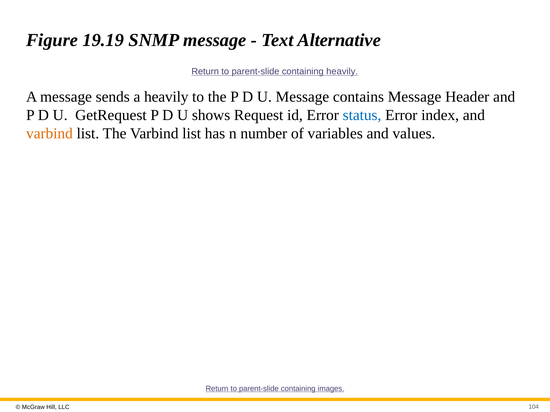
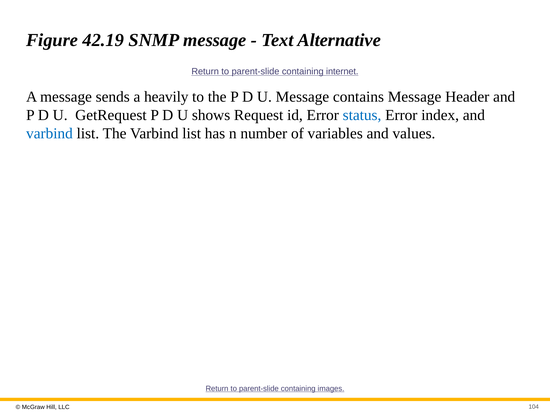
19.19: 19.19 -> 42.19
containing heavily: heavily -> internet
varbind at (49, 134) colour: orange -> blue
